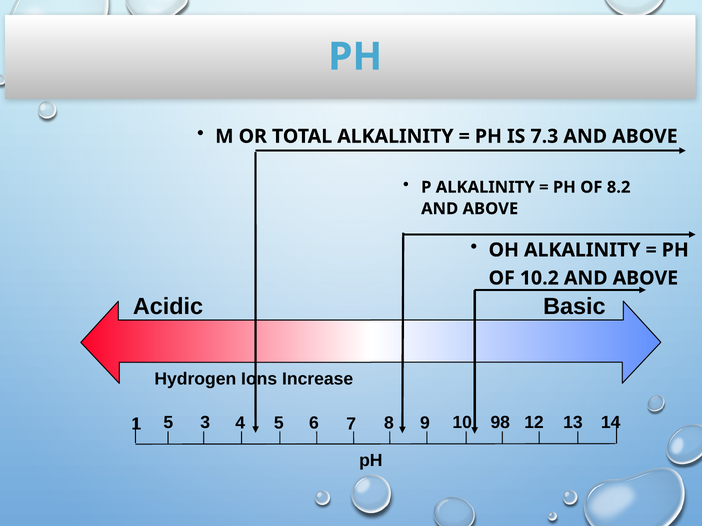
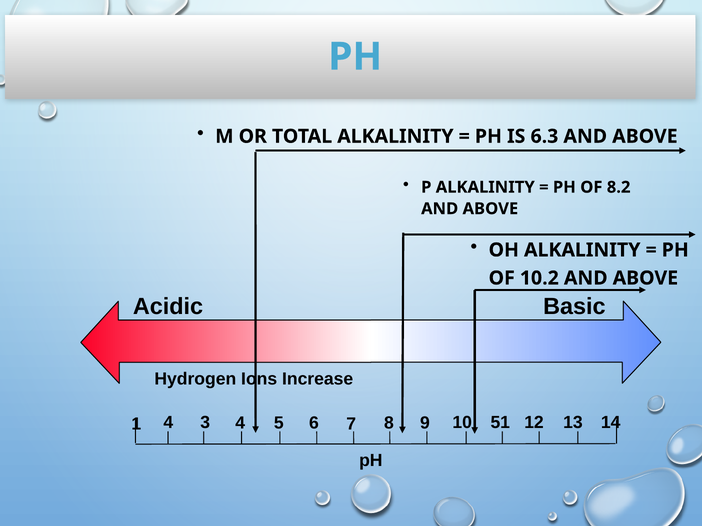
7.3: 7.3 -> 6.3
1 5: 5 -> 4
98: 98 -> 51
